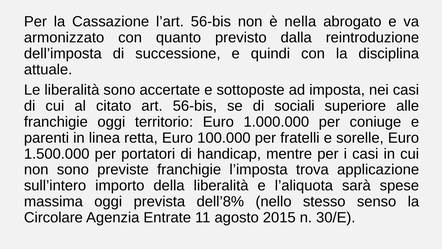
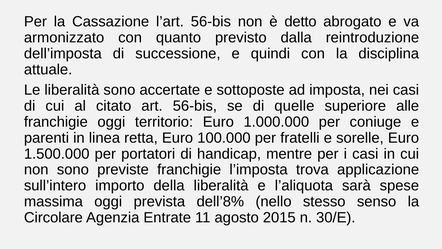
nella: nella -> detto
sociali: sociali -> quelle
